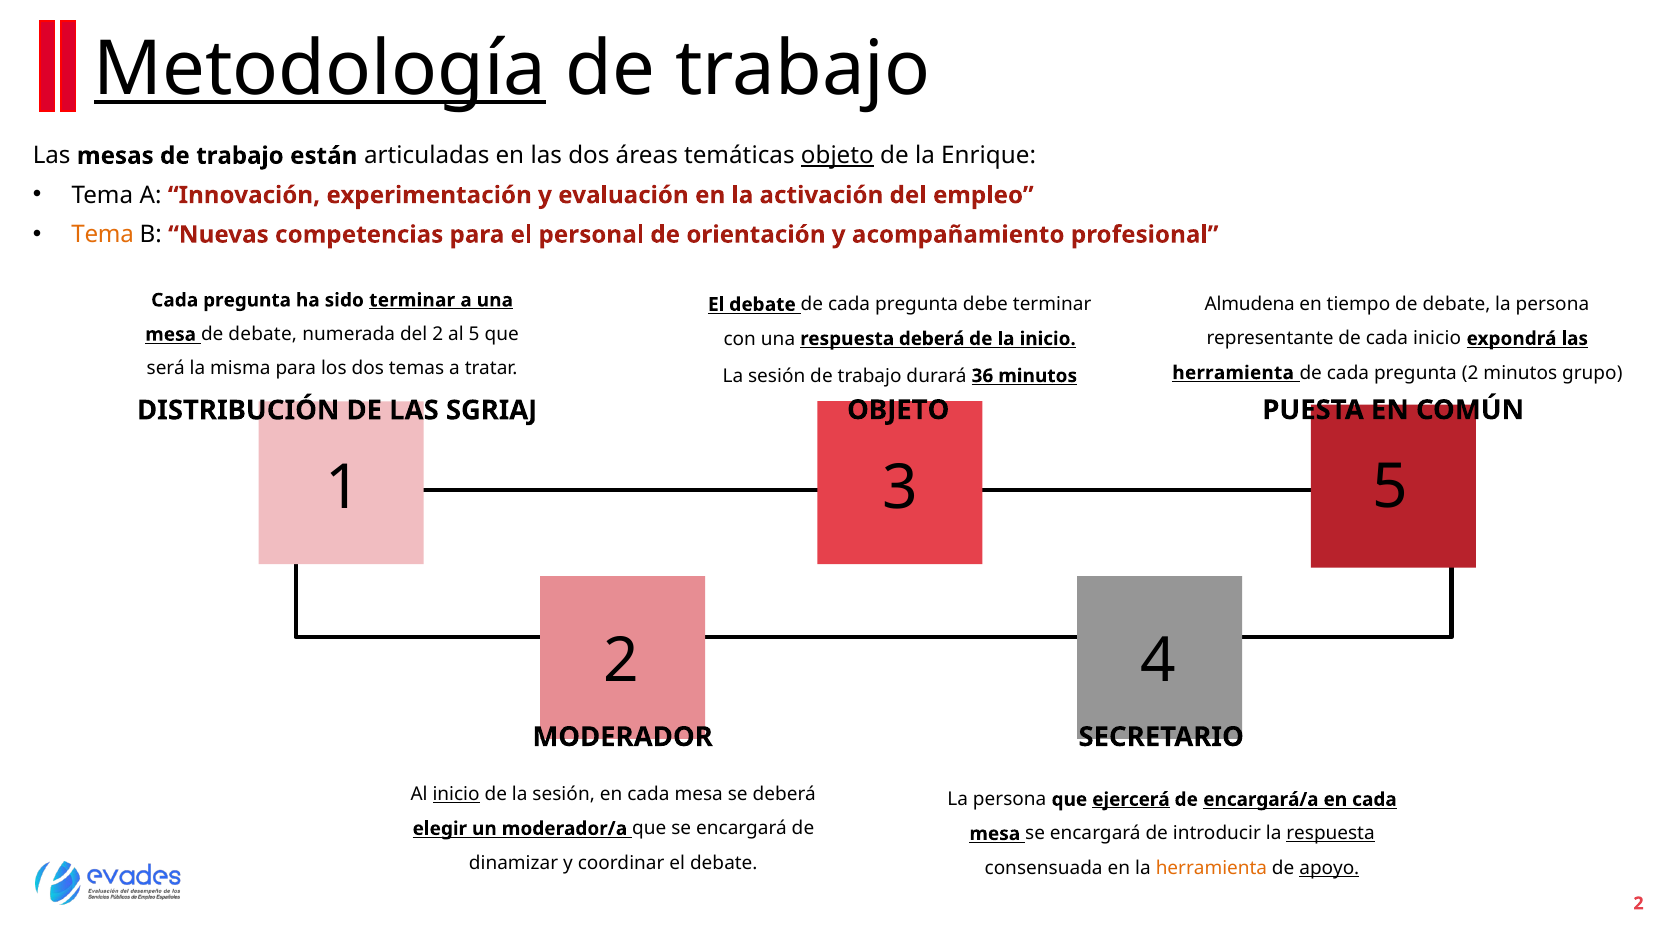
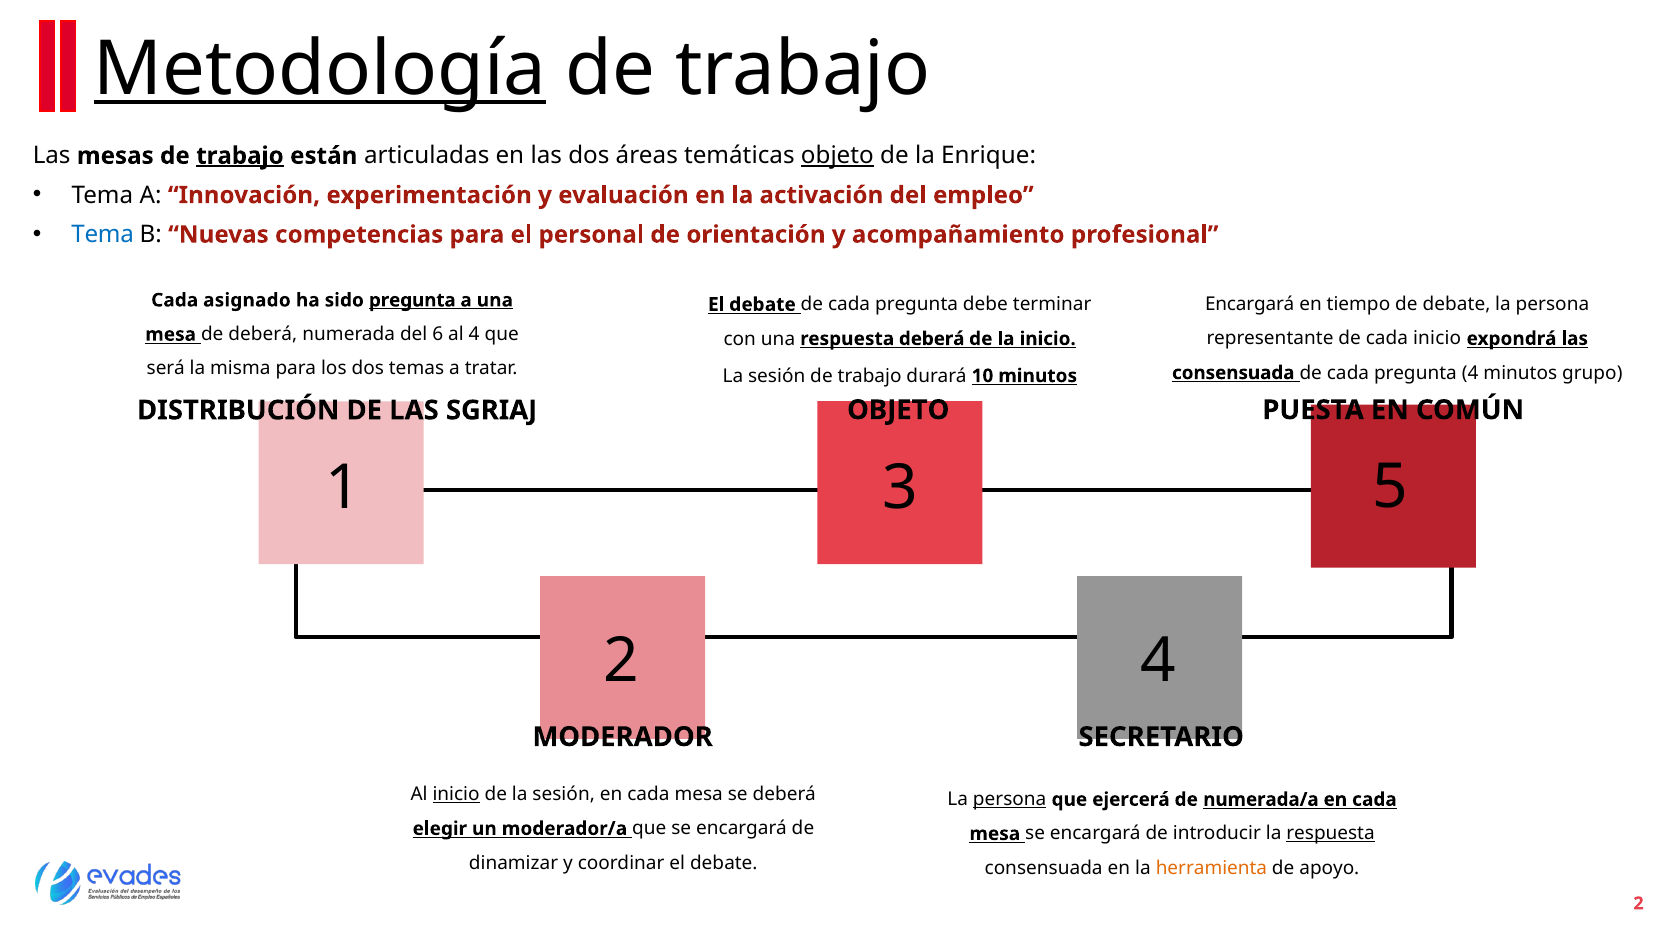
trabajo at (240, 156) underline: none -> present
Tema at (103, 235) colour: orange -> blue
pregunta at (247, 300): pregunta -> asignado
sido terminar: terminar -> pregunta
Almudena at (1250, 304): Almudena -> Encargará
mesa de debate: debate -> deberá
del 2: 2 -> 6
al 5: 5 -> 4
herramienta at (1233, 373): herramienta -> consensuada
pregunta 2: 2 -> 4
36: 36 -> 10
persona at (1010, 800) underline: none -> present
ejercerá underline: present -> none
encargará/a: encargará/a -> numerada/a
apoyo underline: present -> none
